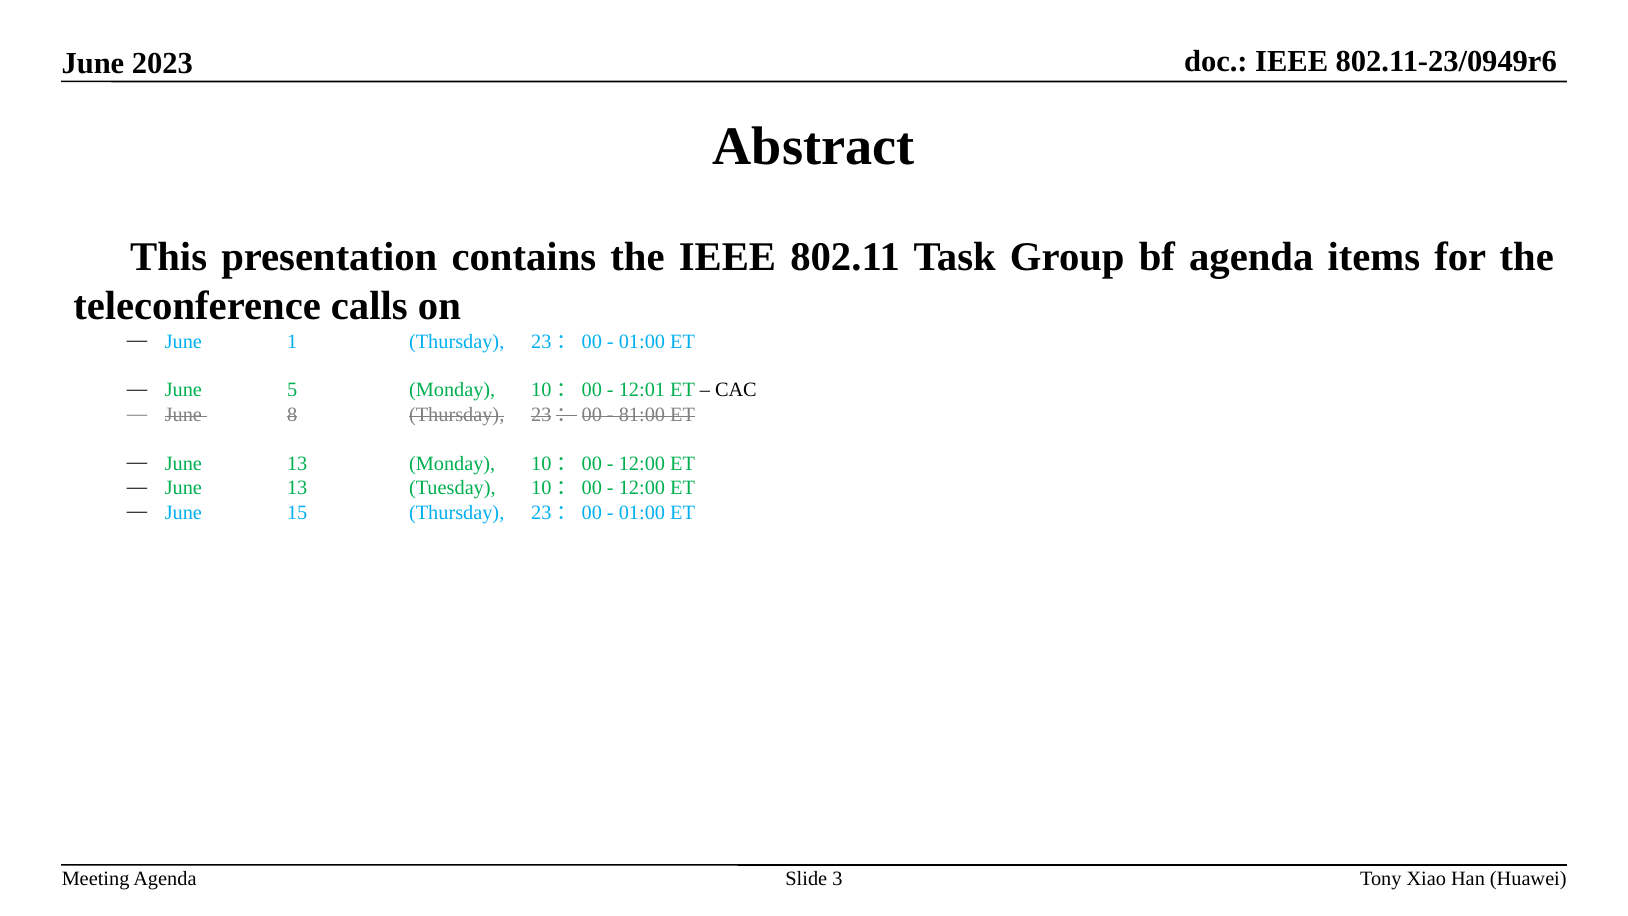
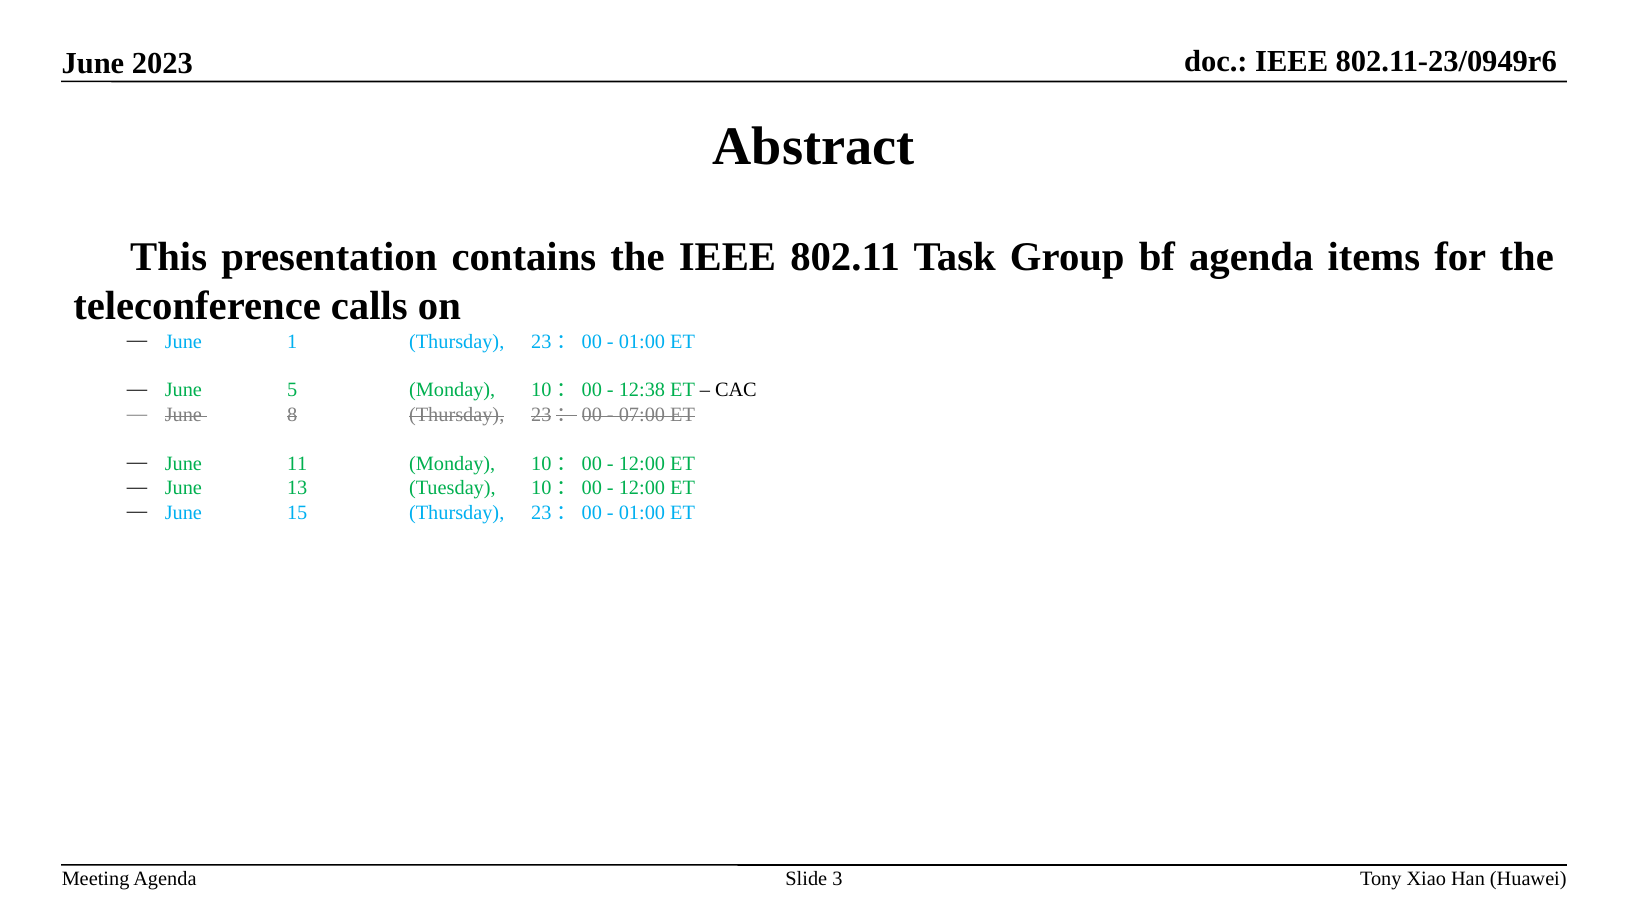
12:01: 12:01 -> 12:38
81:00: 81:00 -> 07:00
13 at (297, 463): 13 -> 11
